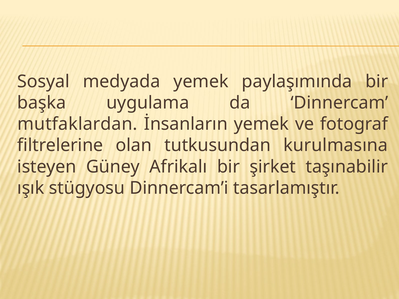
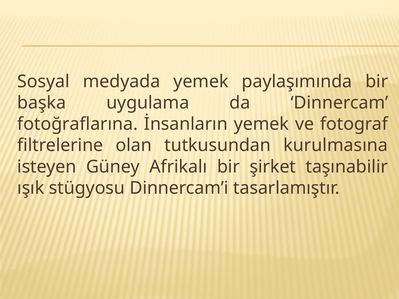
mutfaklardan: mutfaklardan -> fotoğraflarına
